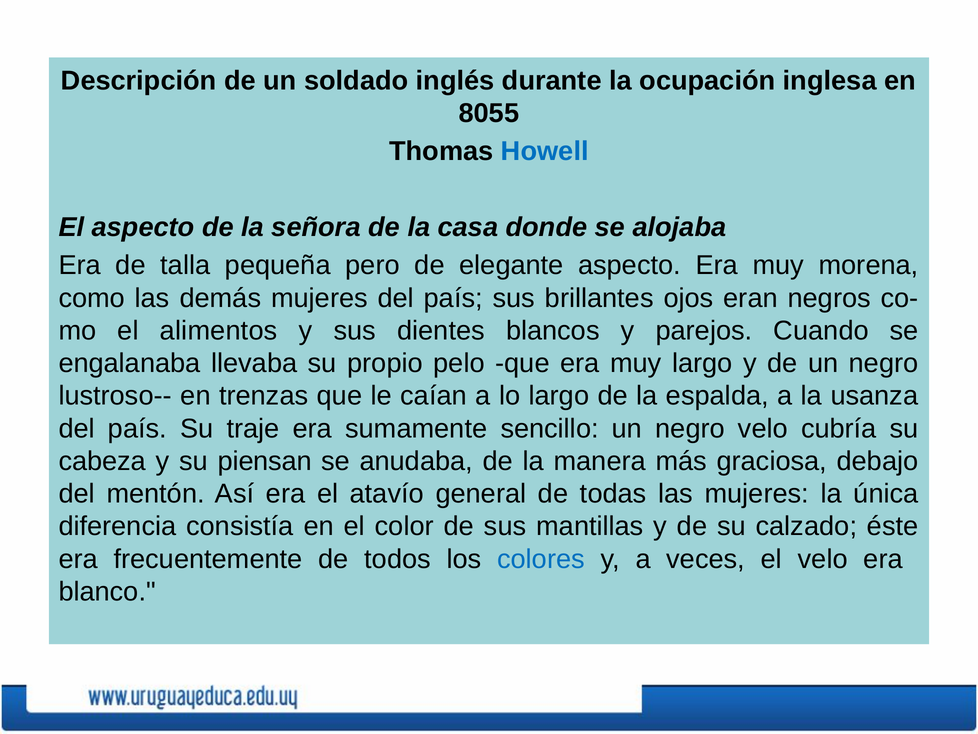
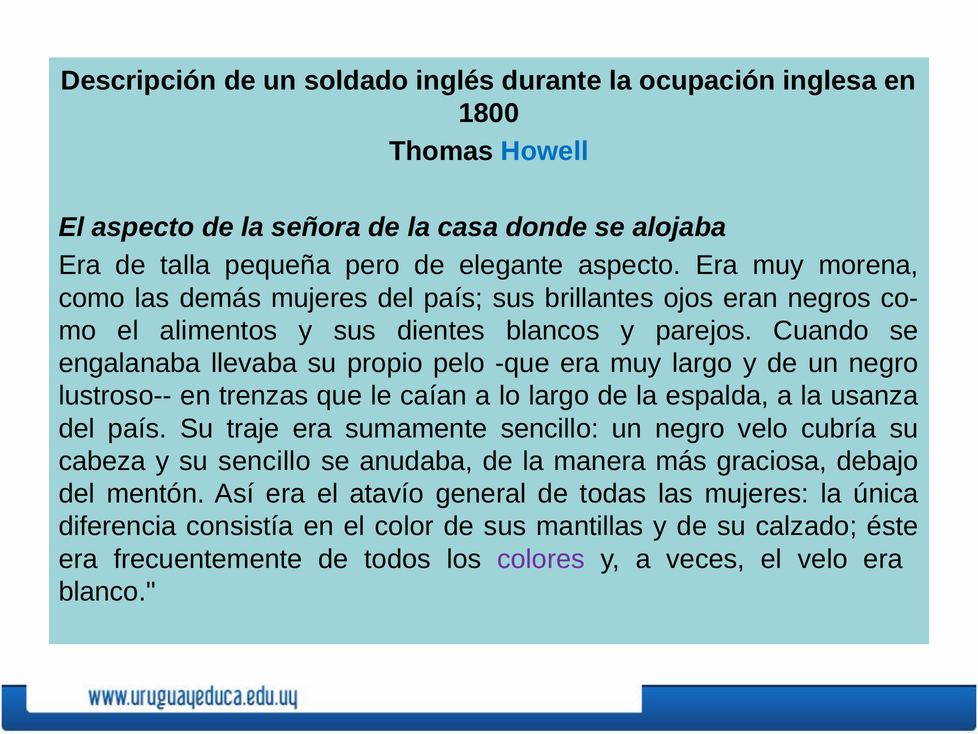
8055: 8055 -> 1800
su piensan: piensan -> sencillo
colores colour: blue -> purple
